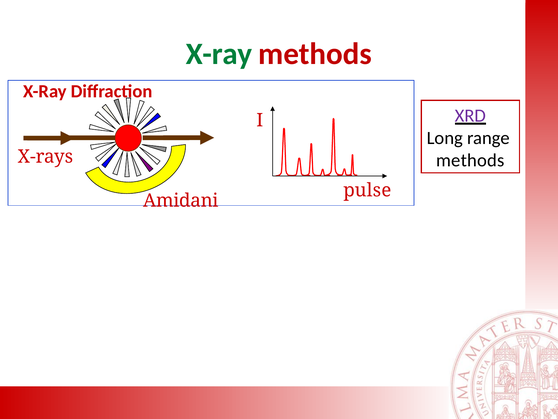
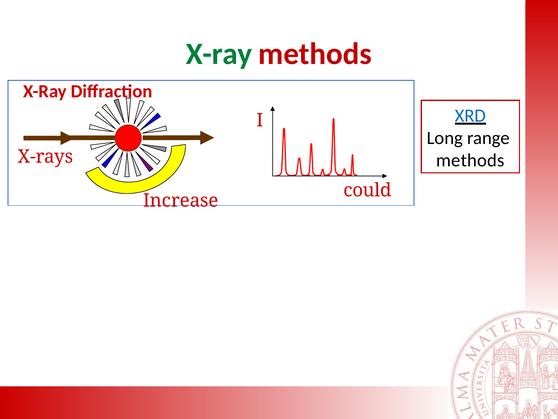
XRD colour: purple -> blue
pulse: pulse -> could
Amidani: Amidani -> Increase
